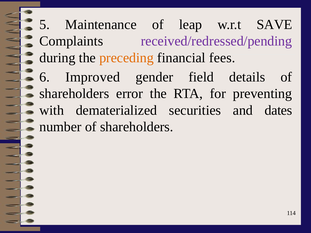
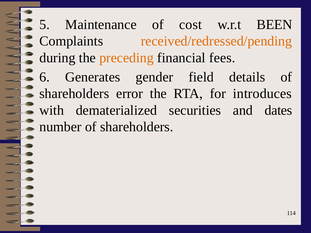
leap: leap -> cost
SAVE: SAVE -> BEEN
received/redressed/pending colour: purple -> orange
Improved: Improved -> Generates
preventing: preventing -> introduces
